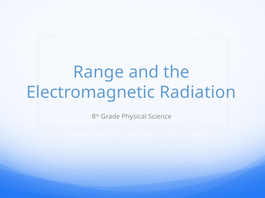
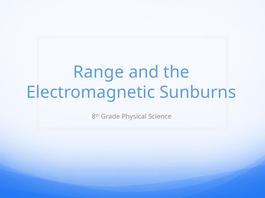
Radiation: Radiation -> Sunburns
